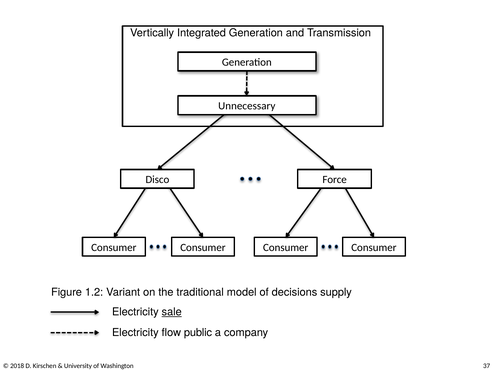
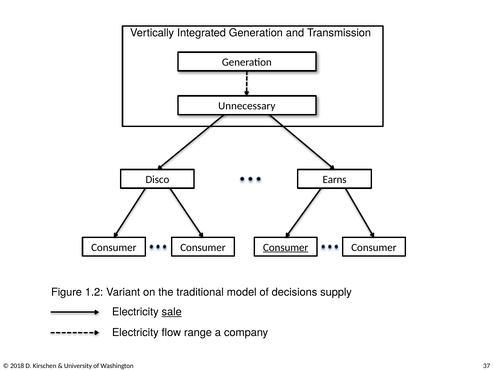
Force: Force -> Earns
Consumer at (286, 247) underline: none -> present
public: public -> range
